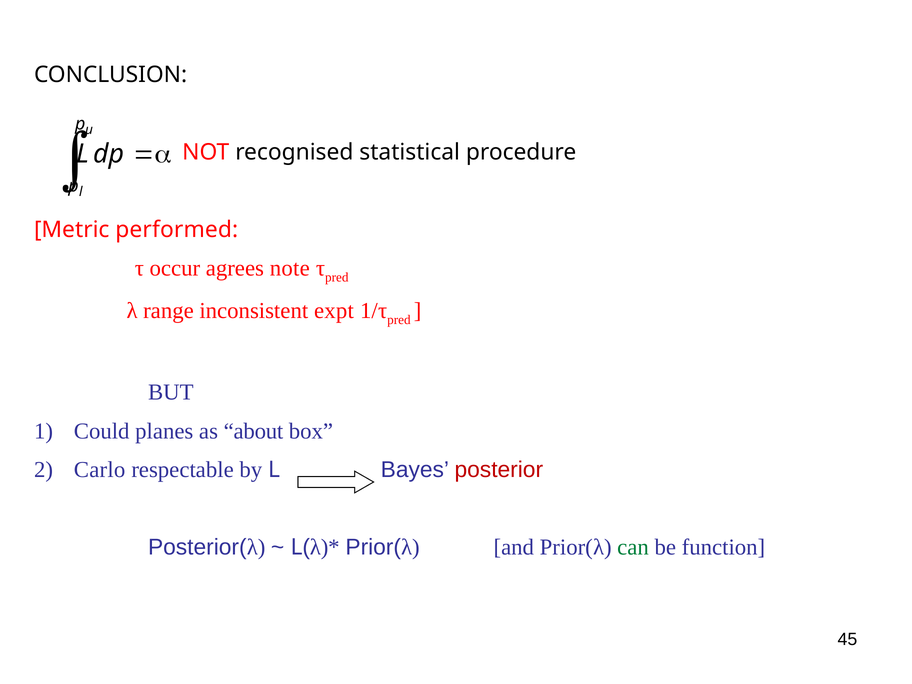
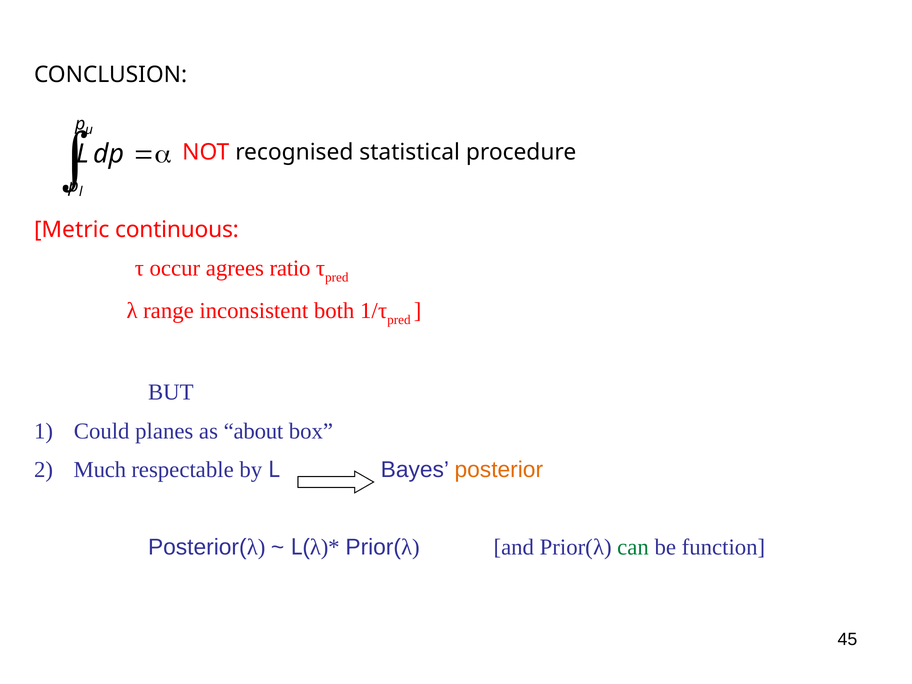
performed: performed -> continuous
note: note -> ratio
expt: expt -> both
Carlo: Carlo -> Much
posterior colour: red -> orange
